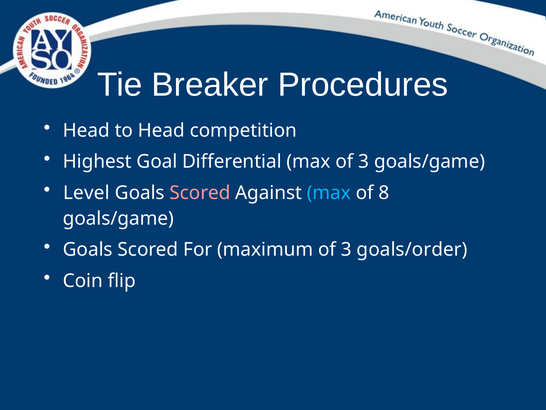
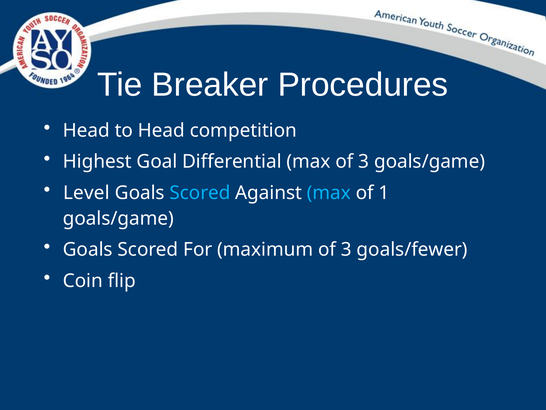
Scored at (200, 193) colour: pink -> light blue
8: 8 -> 1
goals/order: goals/order -> goals/fewer
